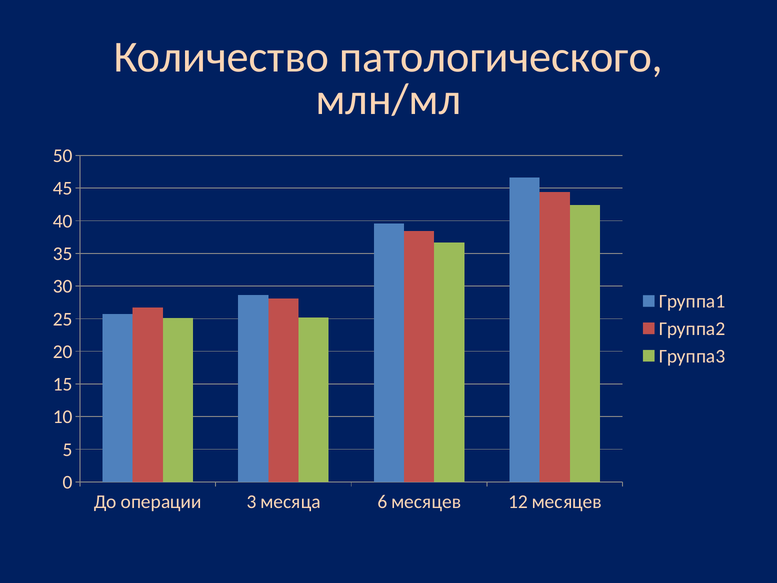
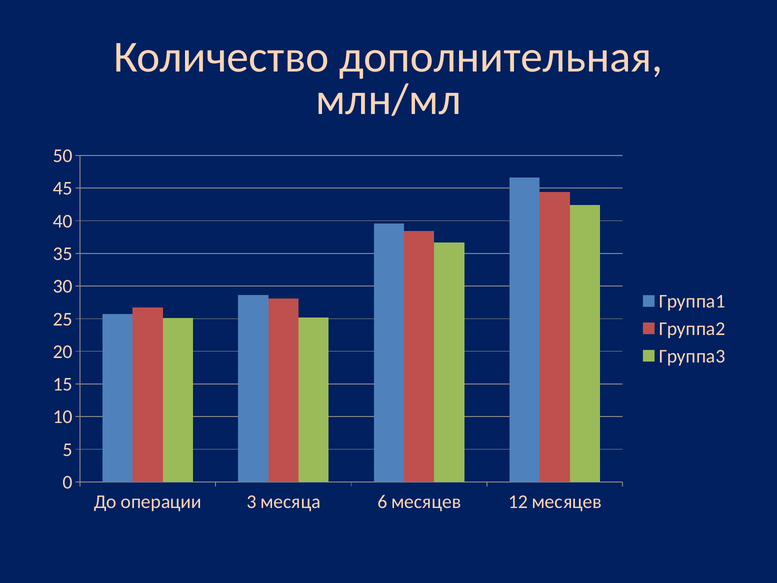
патологического: патологического -> дополнительная
